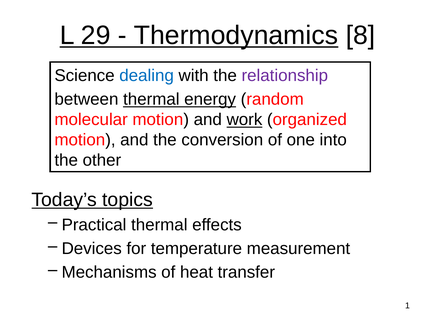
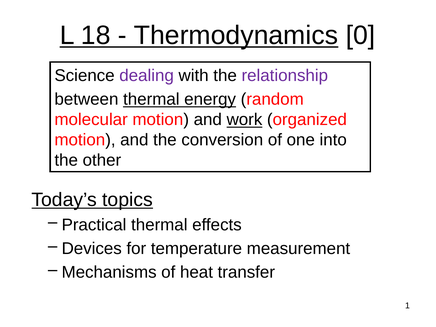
29: 29 -> 18
8: 8 -> 0
dealing colour: blue -> purple
